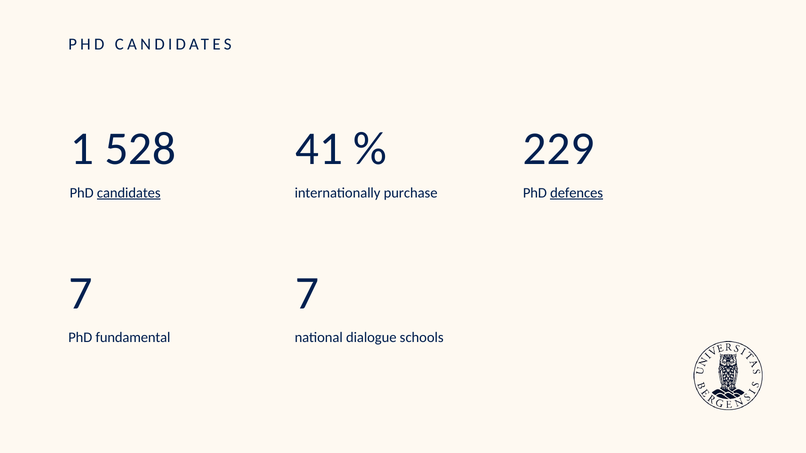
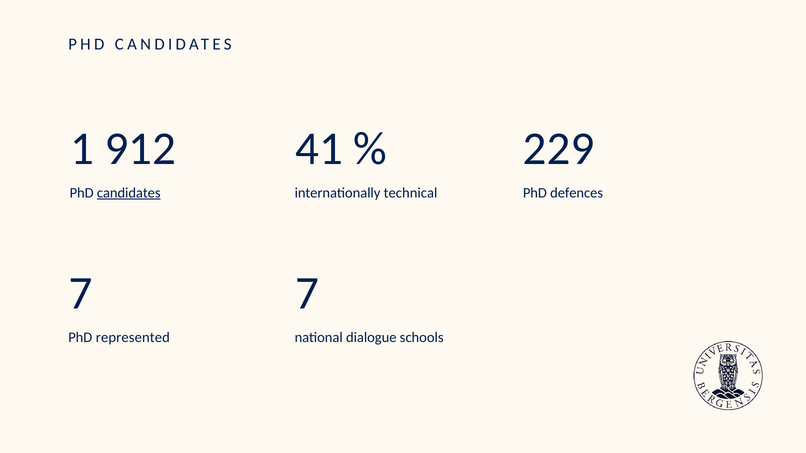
528: 528 -> 912
purchase: purchase -> technical
defences underline: present -> none
fundamental: fundamental -> represented
